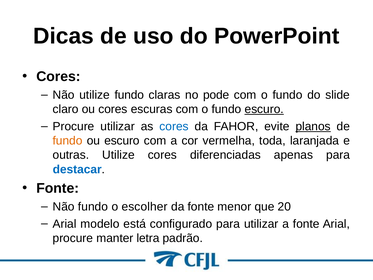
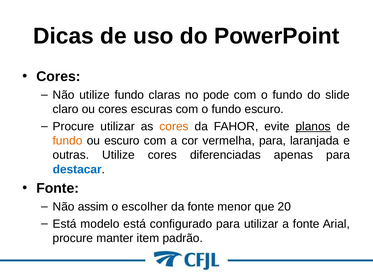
escuro at (264, 109) underline: present -> none
cores at (174, 126) colour: blue -> orange
vermelha toda: toda -> para
Não fundo: fundo -> assim
Arial at (65, 224): Arial -> Está
letra: letra -> item
